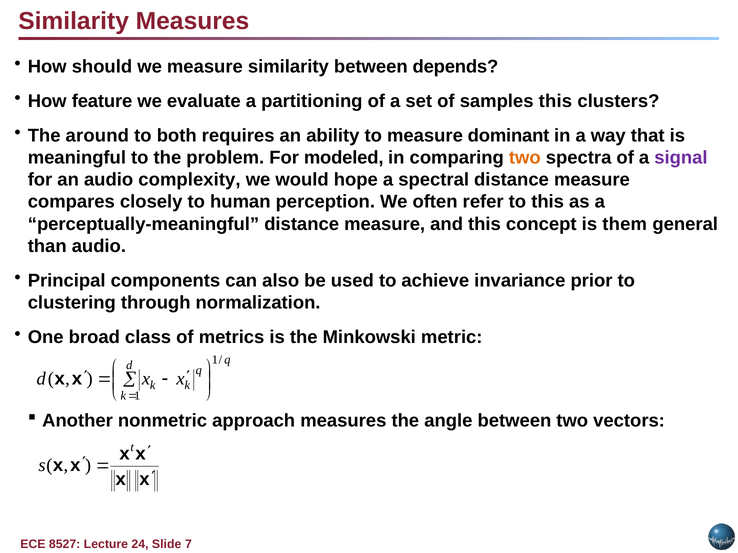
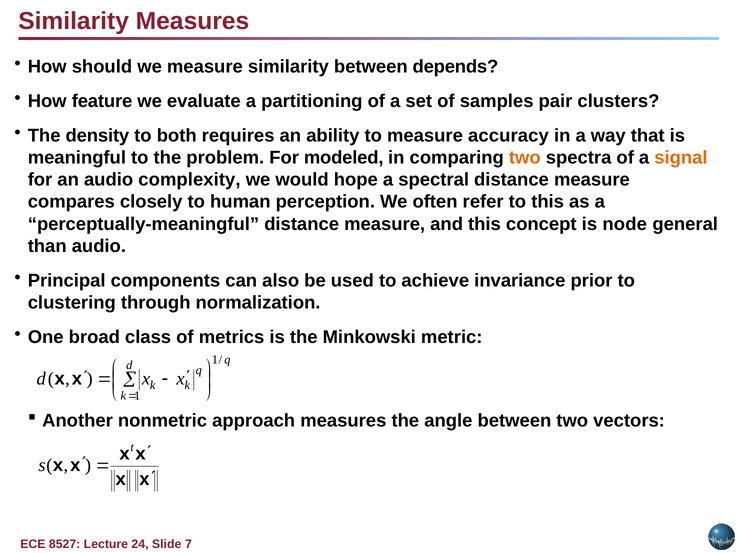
samples this: this -> pair
around: around -> density
dominant: dominant -> accuracy
signal colour: purple -> orange
them: them -> node
